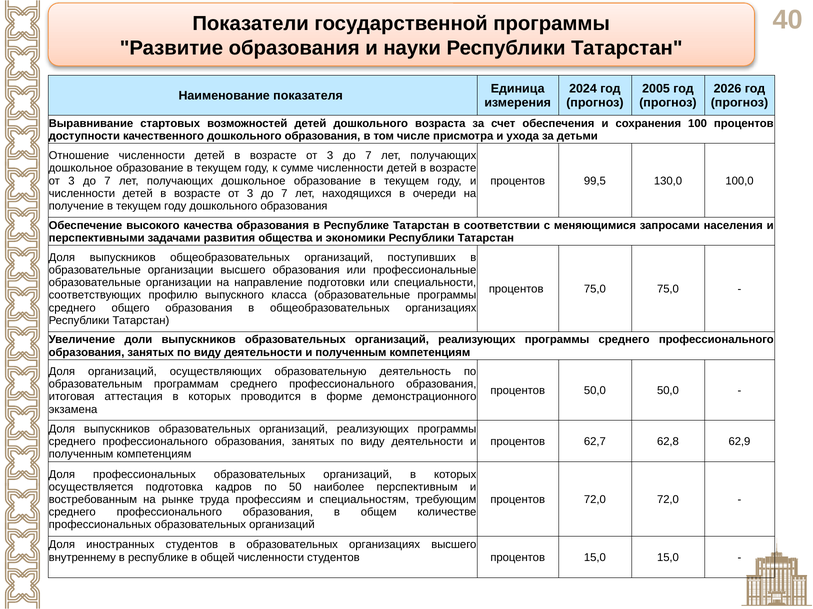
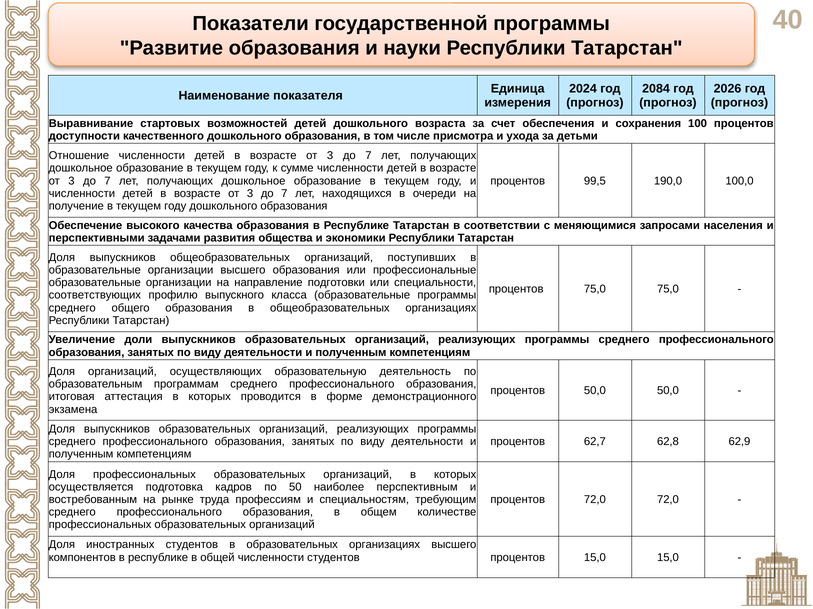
2005: 2005 -> 2084
130,0: 130,0 -> 190,0
внутреннему: внутреннему -> компонентов
